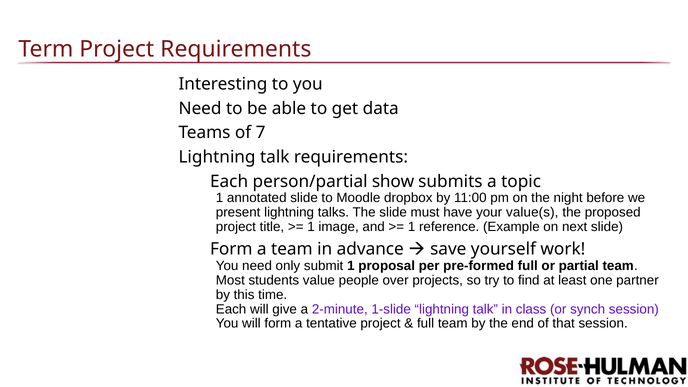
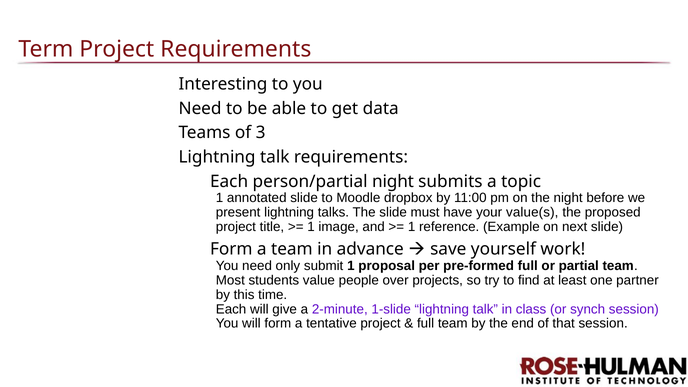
7: 7 -> 3
person/partial show: show -> night
